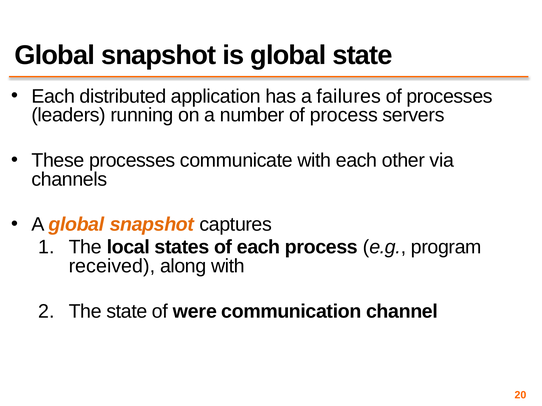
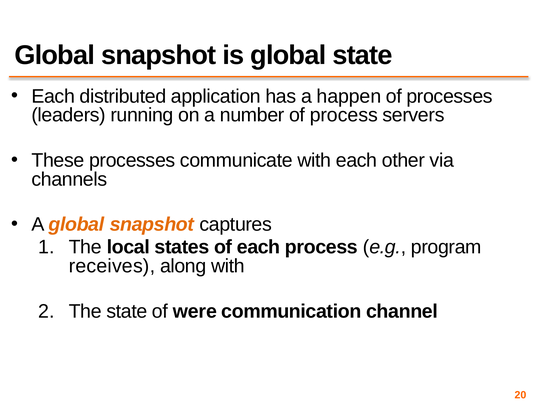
failures: failures -> happen
received: received -> receives
